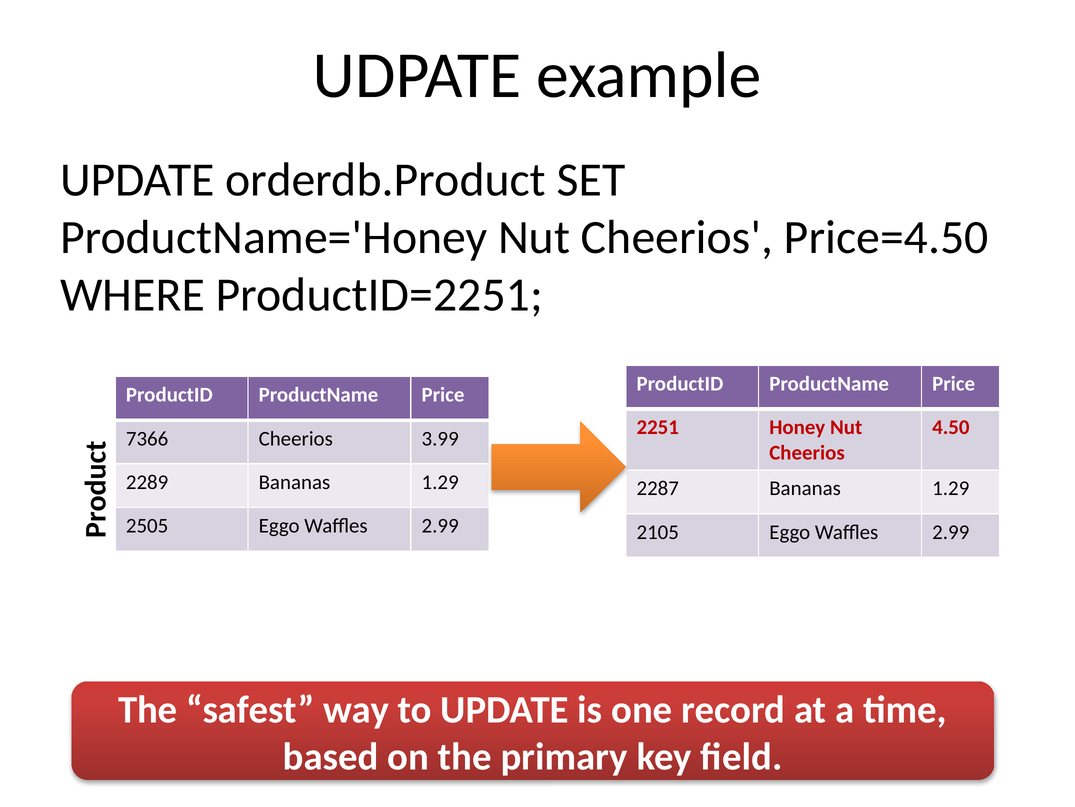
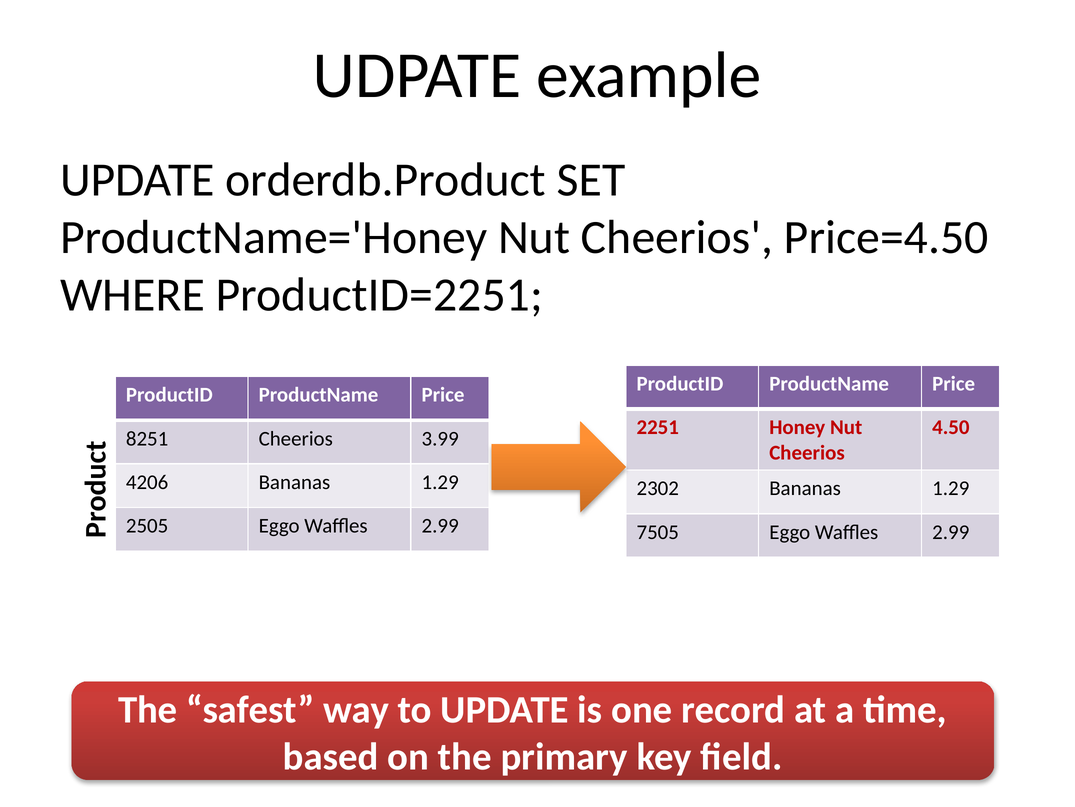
7366: 7366 -> 8251
2289: 2289 -> 4206
2287: 2287 -> 2302
2105: 2105 -> 7505
